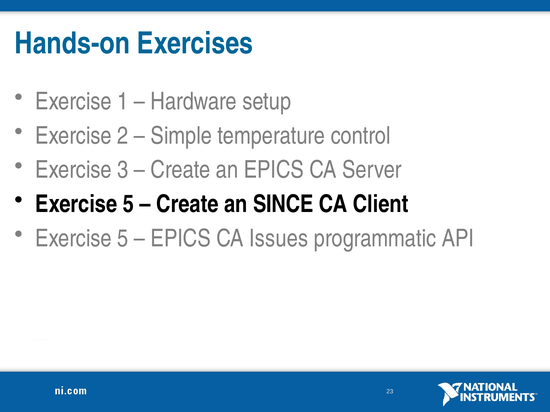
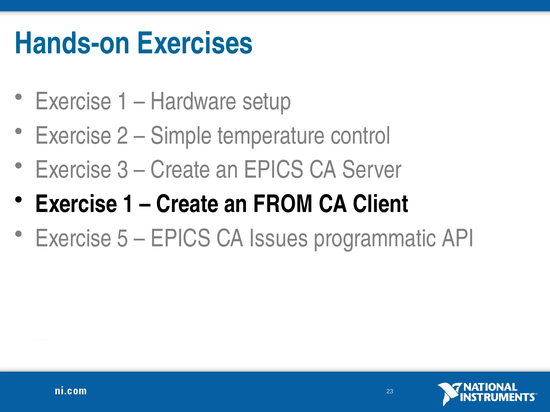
5 at (128, 204): 5 -> 1
SINCE: SINCE -> FROM
